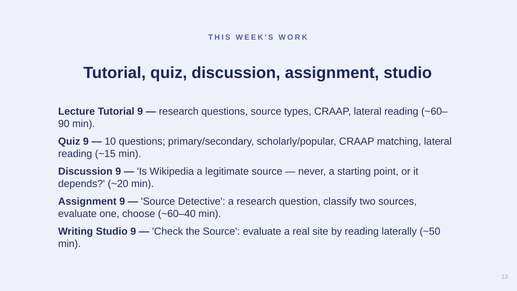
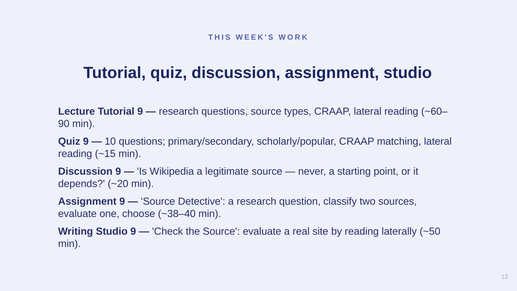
~60–40: ~60–40 -> ~38–40
